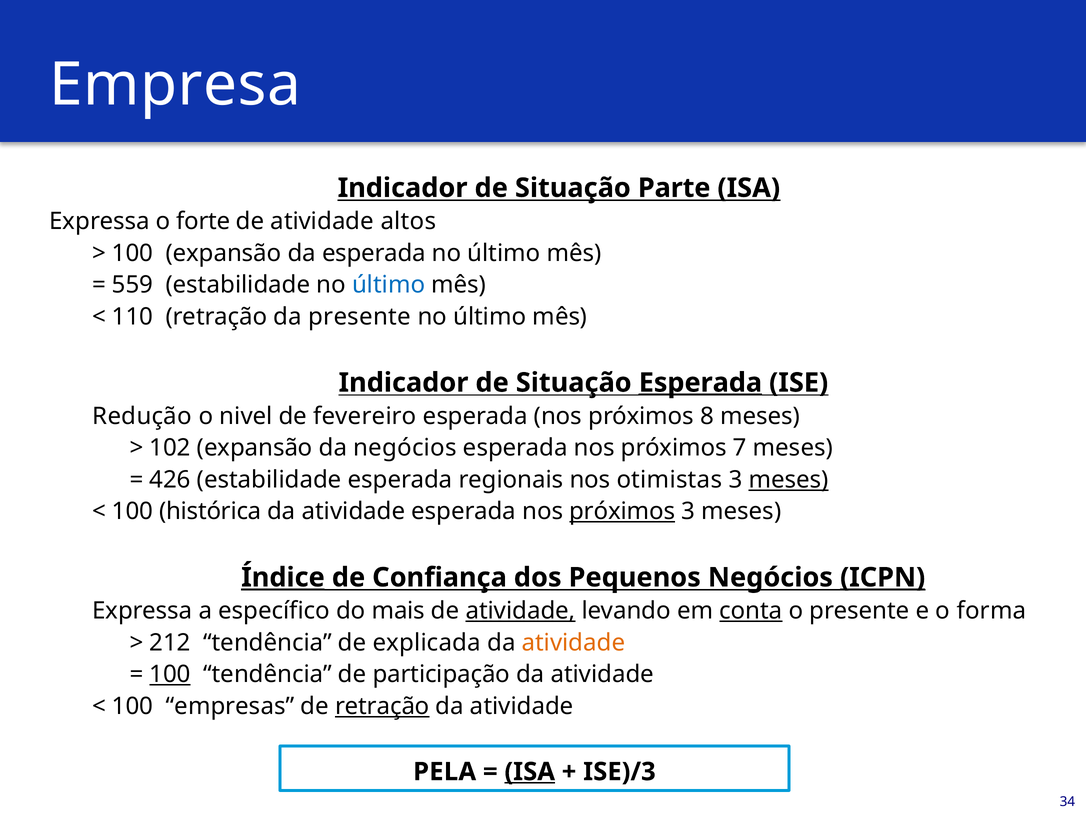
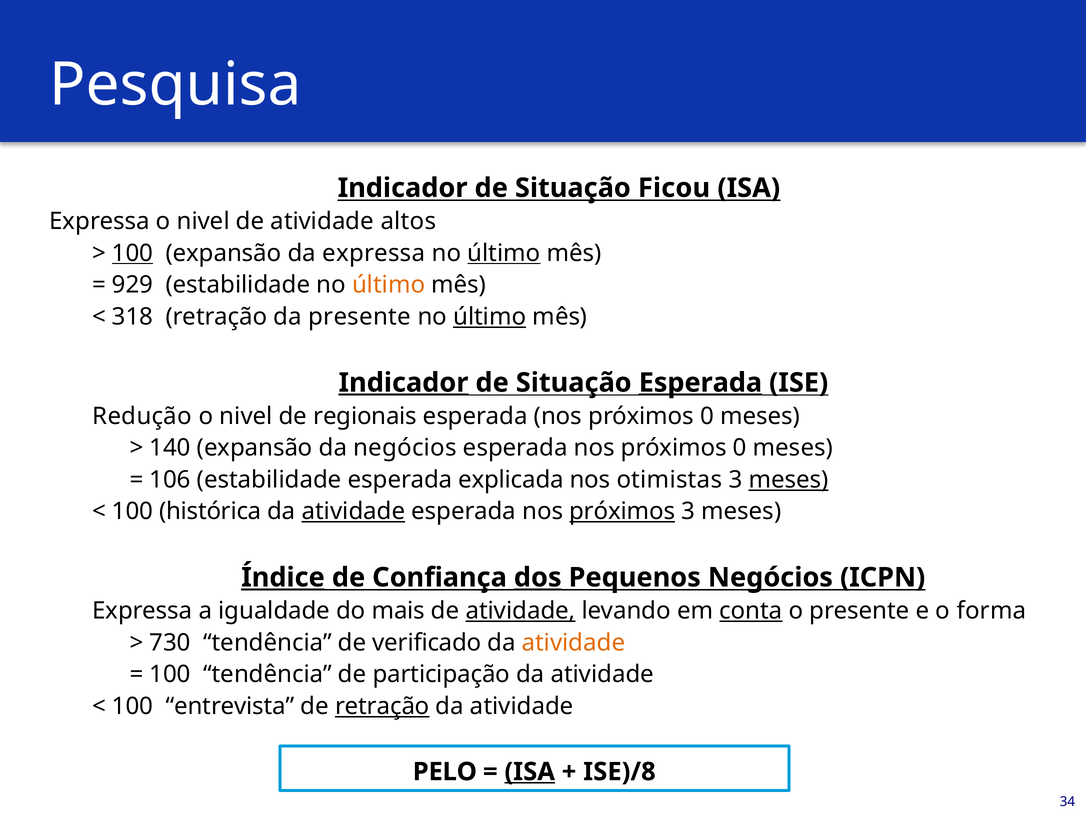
Empresa: Empresa -> Pesquisa
Parte: Parte -> Ficou
Expressa o forte: forte -> nivel
100 at (133, 253) underline: none -> present
da esperada: esperada -> expressa
último at (504, 253) underline: none -> present
559: 559 -> 929
último at (389, 285) colour: blue -> orange
110: 110 -> 318
último at (490, 317) underline: none -> present
Indicador at (403, 383) underline: none -> present
fevereiro: fevereiro -> regionais
8 at (707, 416): 8 -> 0
102: 102 -> 140
7 at (740, 448): 7 -> 0
426: 426 -> 106
regionais: regionais -> explicada
atividade at (353, 512) underline: none -> present
dos underline: none -> present
ICPN underline: present -> none
específico: específico -> igualdade
212: 212 -> 730
explicada: explicada -> verificado
100 at (170, 675) underline: present -> none
empresas: empresas -> entrevista
PELA: PELA -> PELO
ISE)/3: ISE)/3 -> ISE)/8
